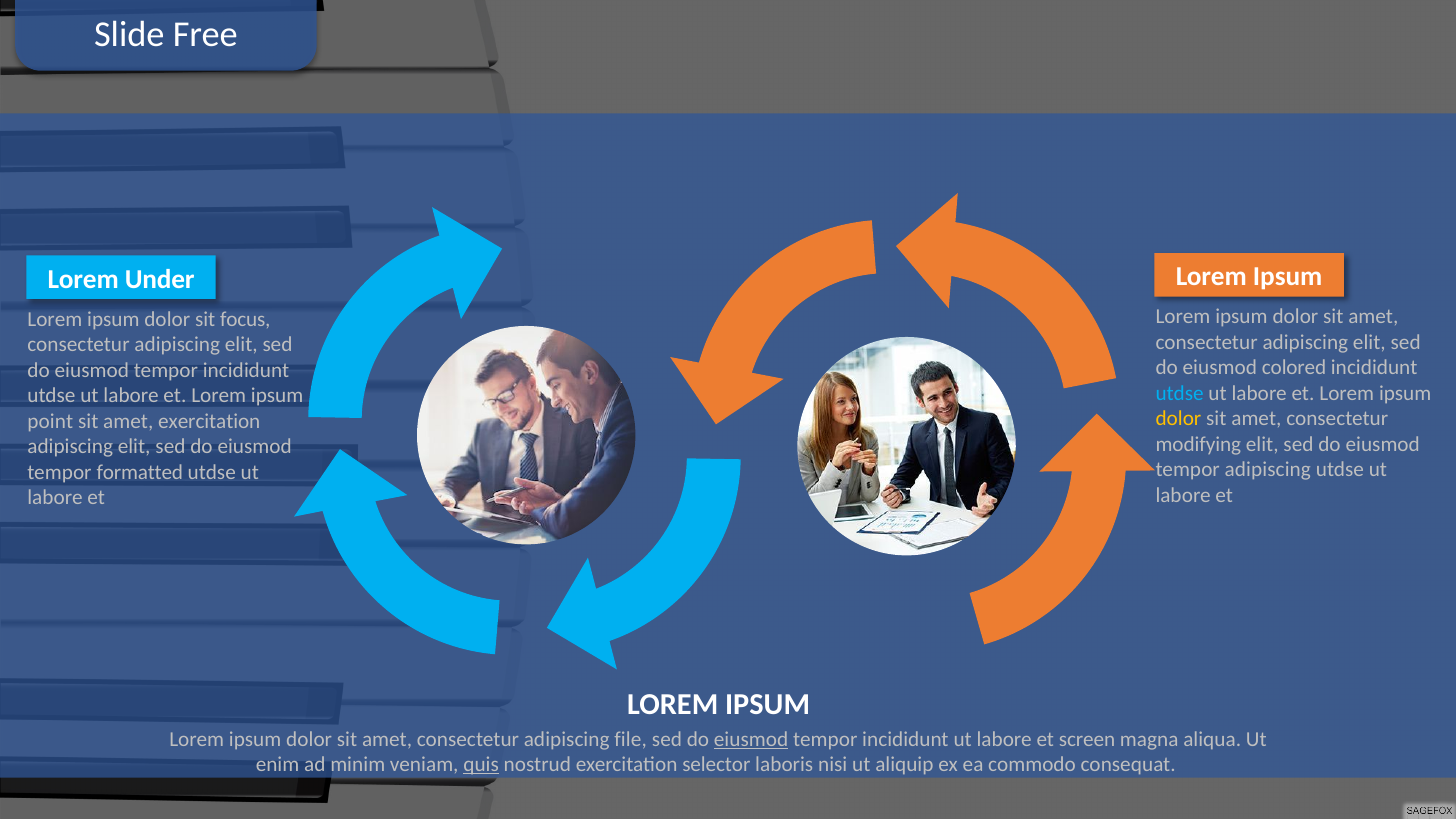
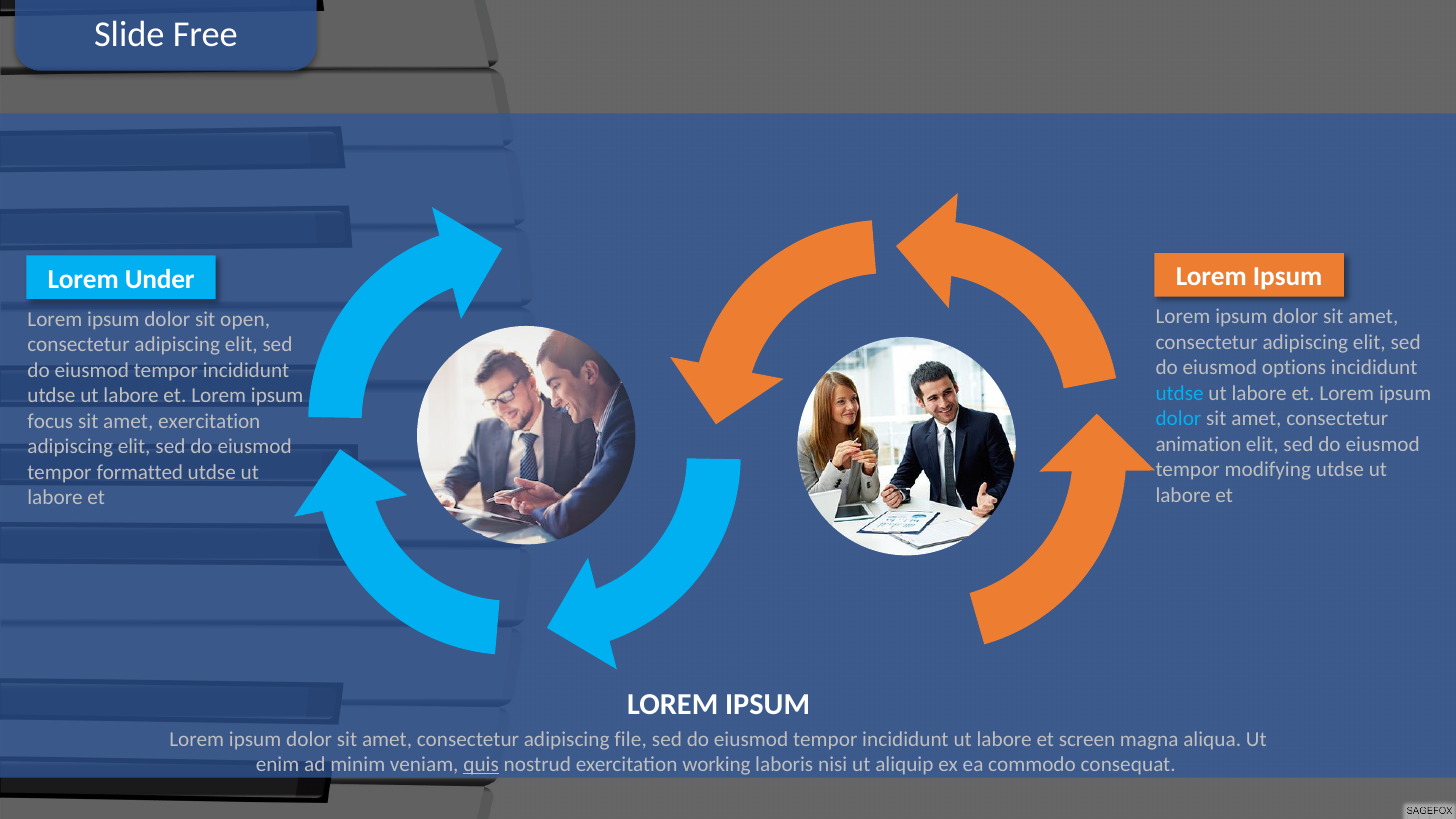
focus: focus -> open
colored: colored -> options
dolor at (1178, 419) colour: yellow -> light blue
point: point -> focus
modifying: modifying -> animation
tempor adipiscing: adipiscing -> modifying
eiusmod at (751, 739) underline: present -> none
selector: selector -> working
